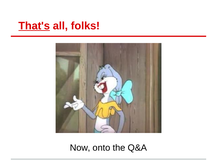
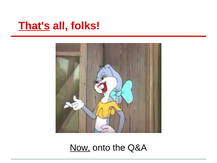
Now underline: none -> present
